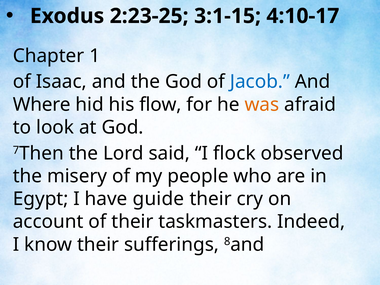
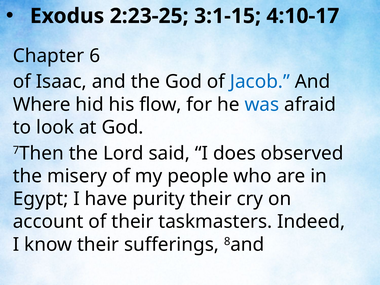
1: 1 -> 6
was colour: orange -> blue
flock: flock -> does
guide: guide -> purity
